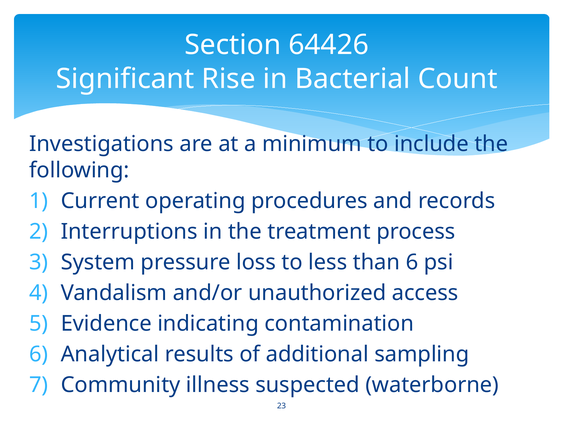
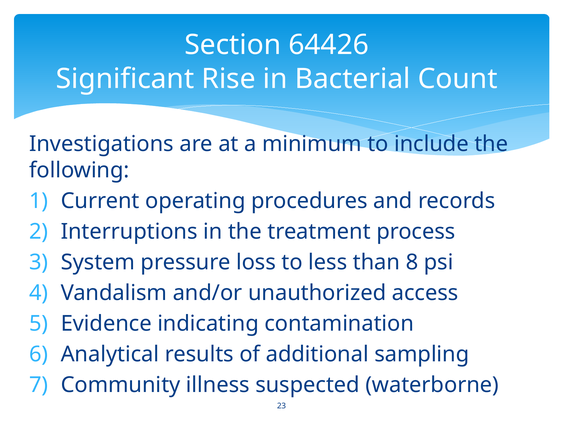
than 6: 6 -> 8
